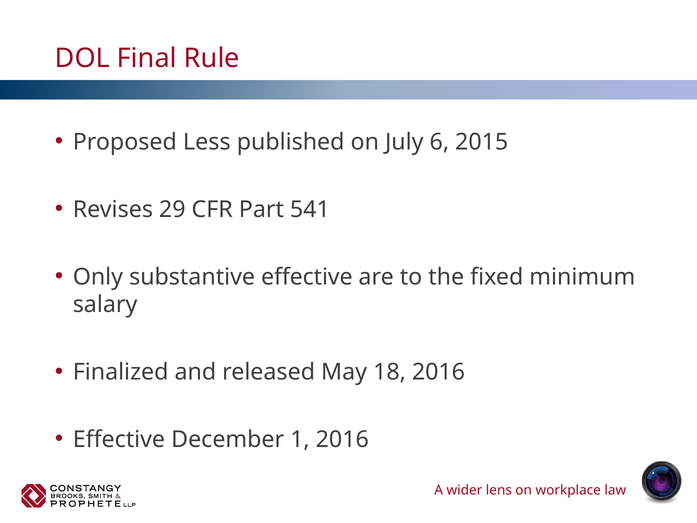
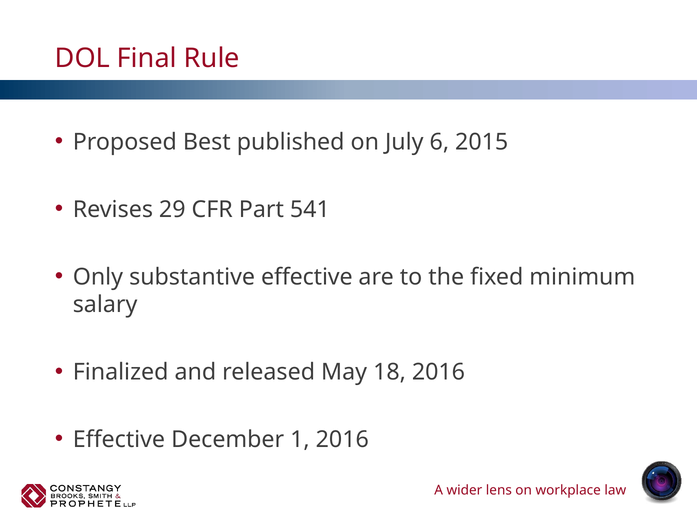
Less: Less -> Best
